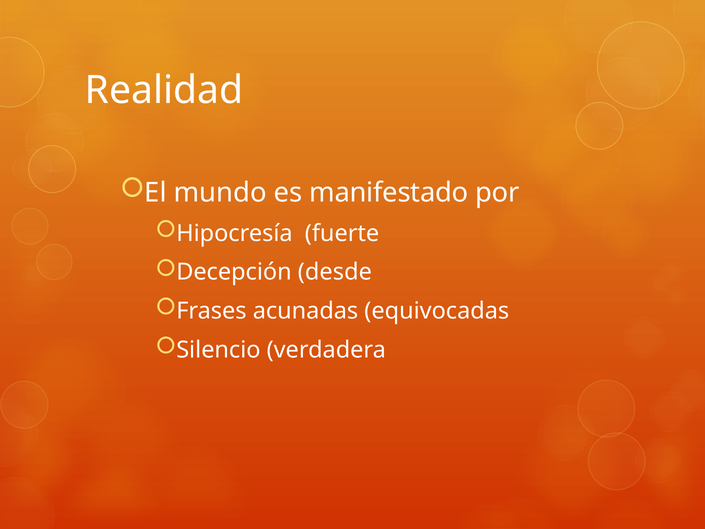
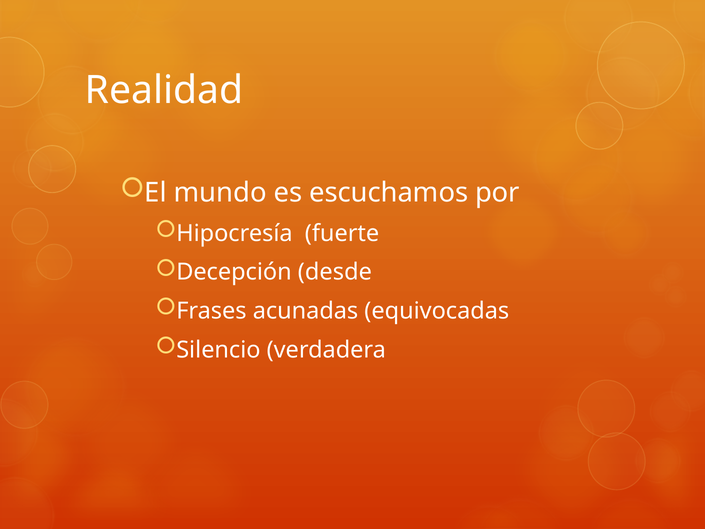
manifestado: manifestado -> escuchamos
